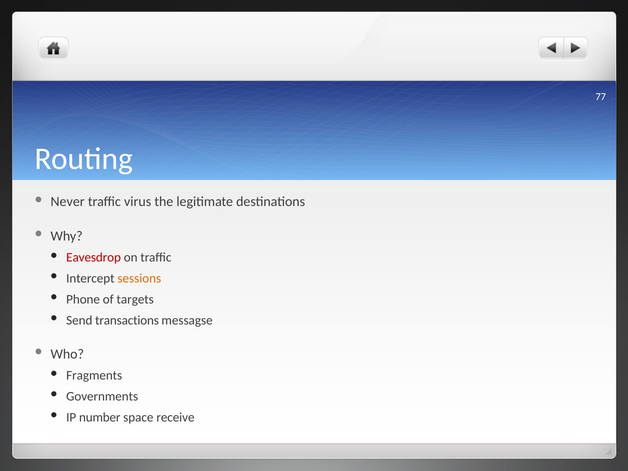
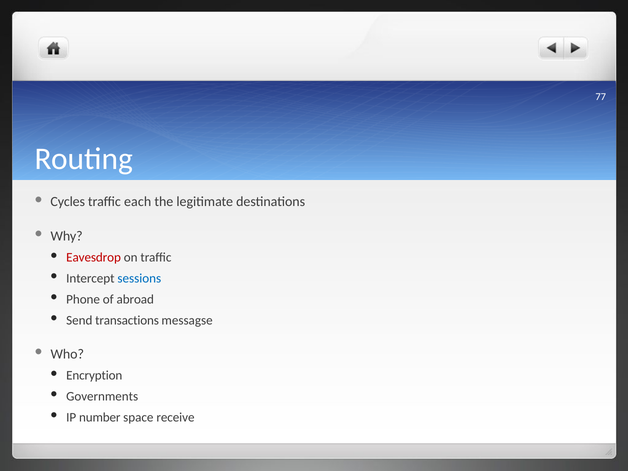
Never: Never -> Cycles
virus: virus -> each
sessions colour: orange -> blue
targets: targets -> abroad
Fragments: Fragments -> Encryption
